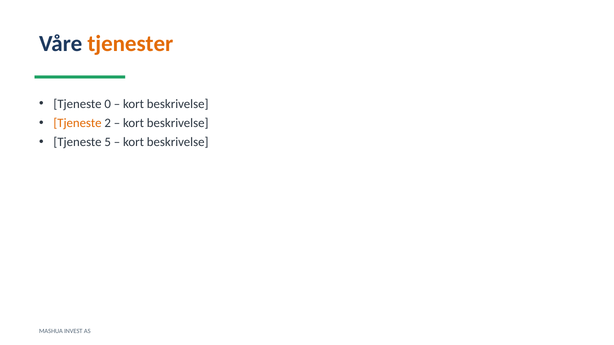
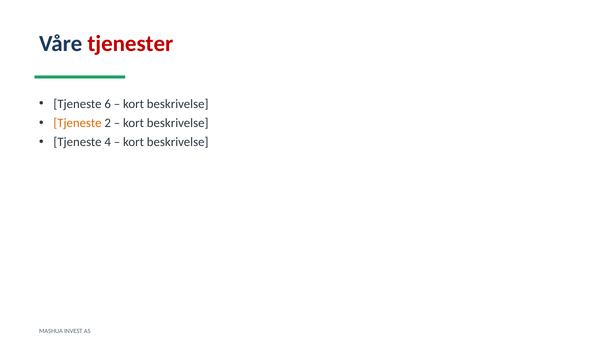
tjenester colour: orange -> red
0: 0 -> 6
5: 5 -> 4
